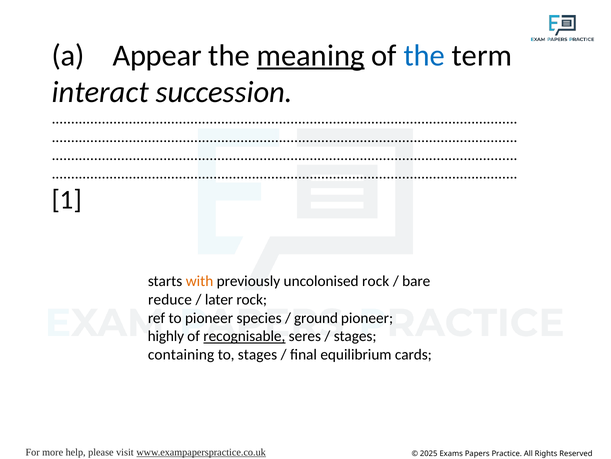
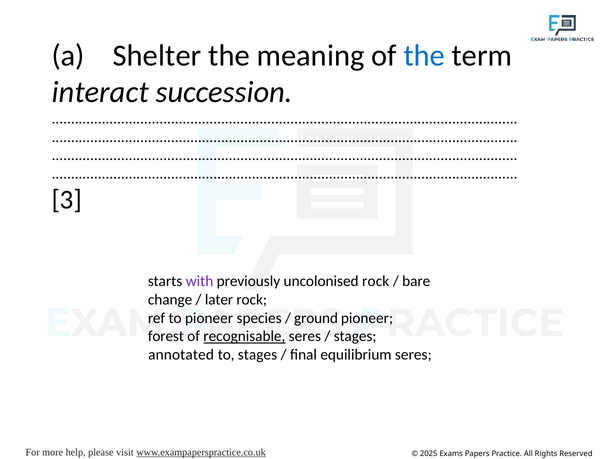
Appear: Appear -> Shelter
meaning underline: present -> none
1: 1 -> 3
with colour: orange -> purple
reduce: reduce -> change
highly: highly -> forest
containing: containing -> annotated
equilibrium cards: cards -> seres
